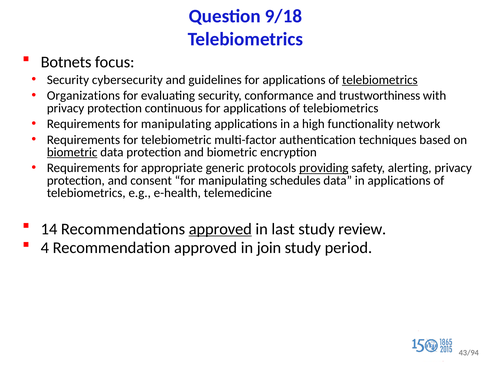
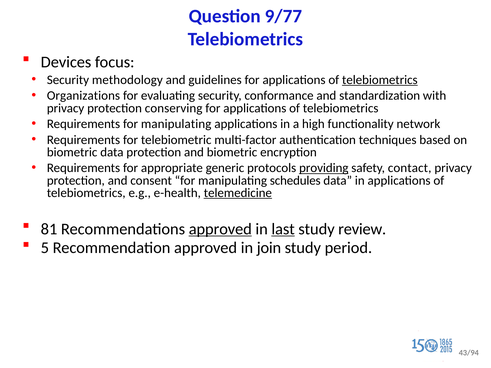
9/18: 9/18 -> 9/77
Botnets: Botnets -> Devices
cybersecurity: cybersecurity -> methodology
trustworthiness: trustworthiness -> standardization
continuous: continuous -> conserving
biometric at (72, 152) underline: present -> none
alerting: alerting -> contact
telemedicine underline: none -> present
14: 14 -> 81
last underline: none -> present
4: 4 -> 5
